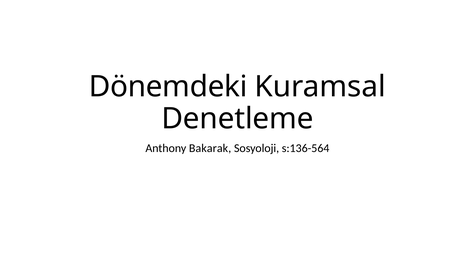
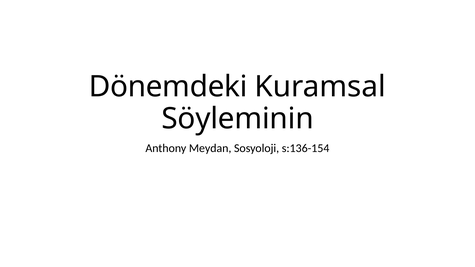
Denetleme: Denetleme -> Söyleminin
Bakarak: Bakarak -> Meydan
s:136-564: s:136-564 -> s:136-154
